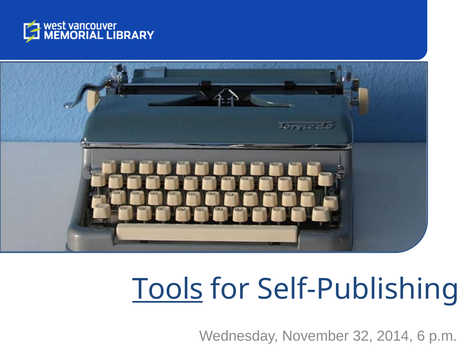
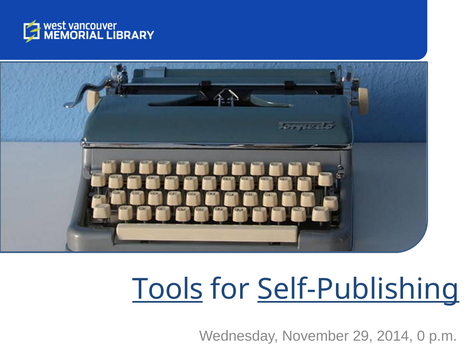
Self-Publishing underline: none -> present
32: 32 -> 29
6: 6 -> 0
